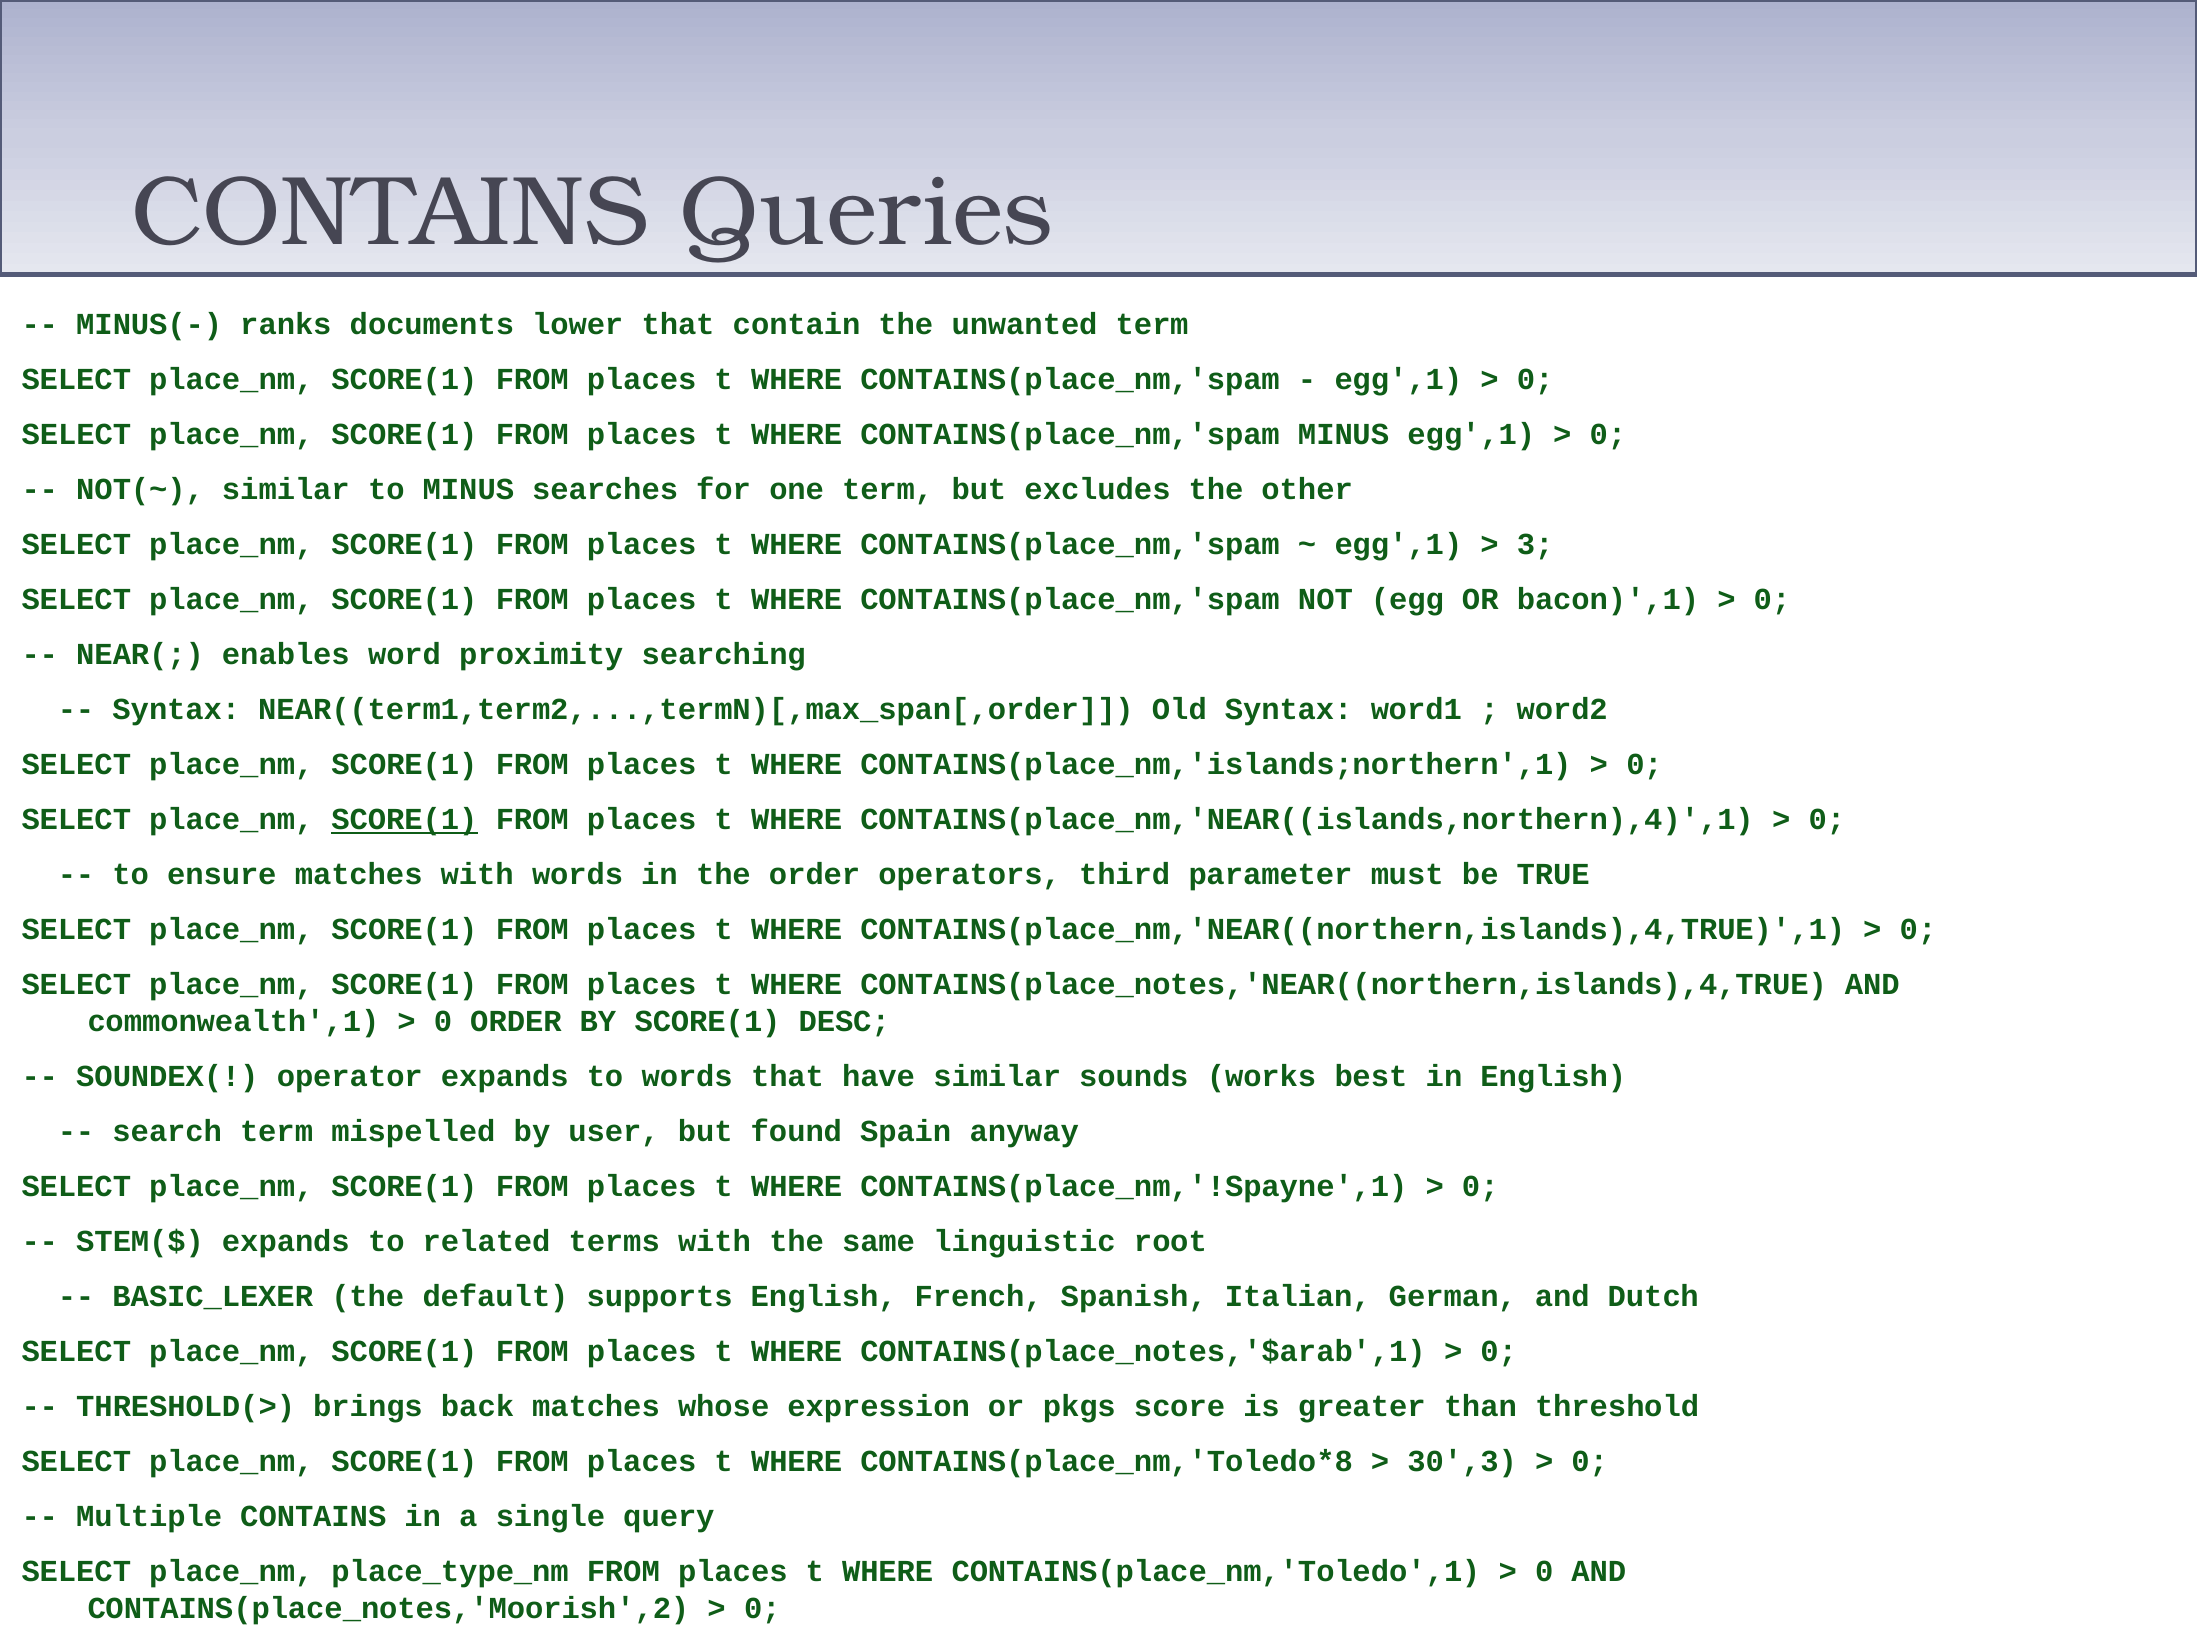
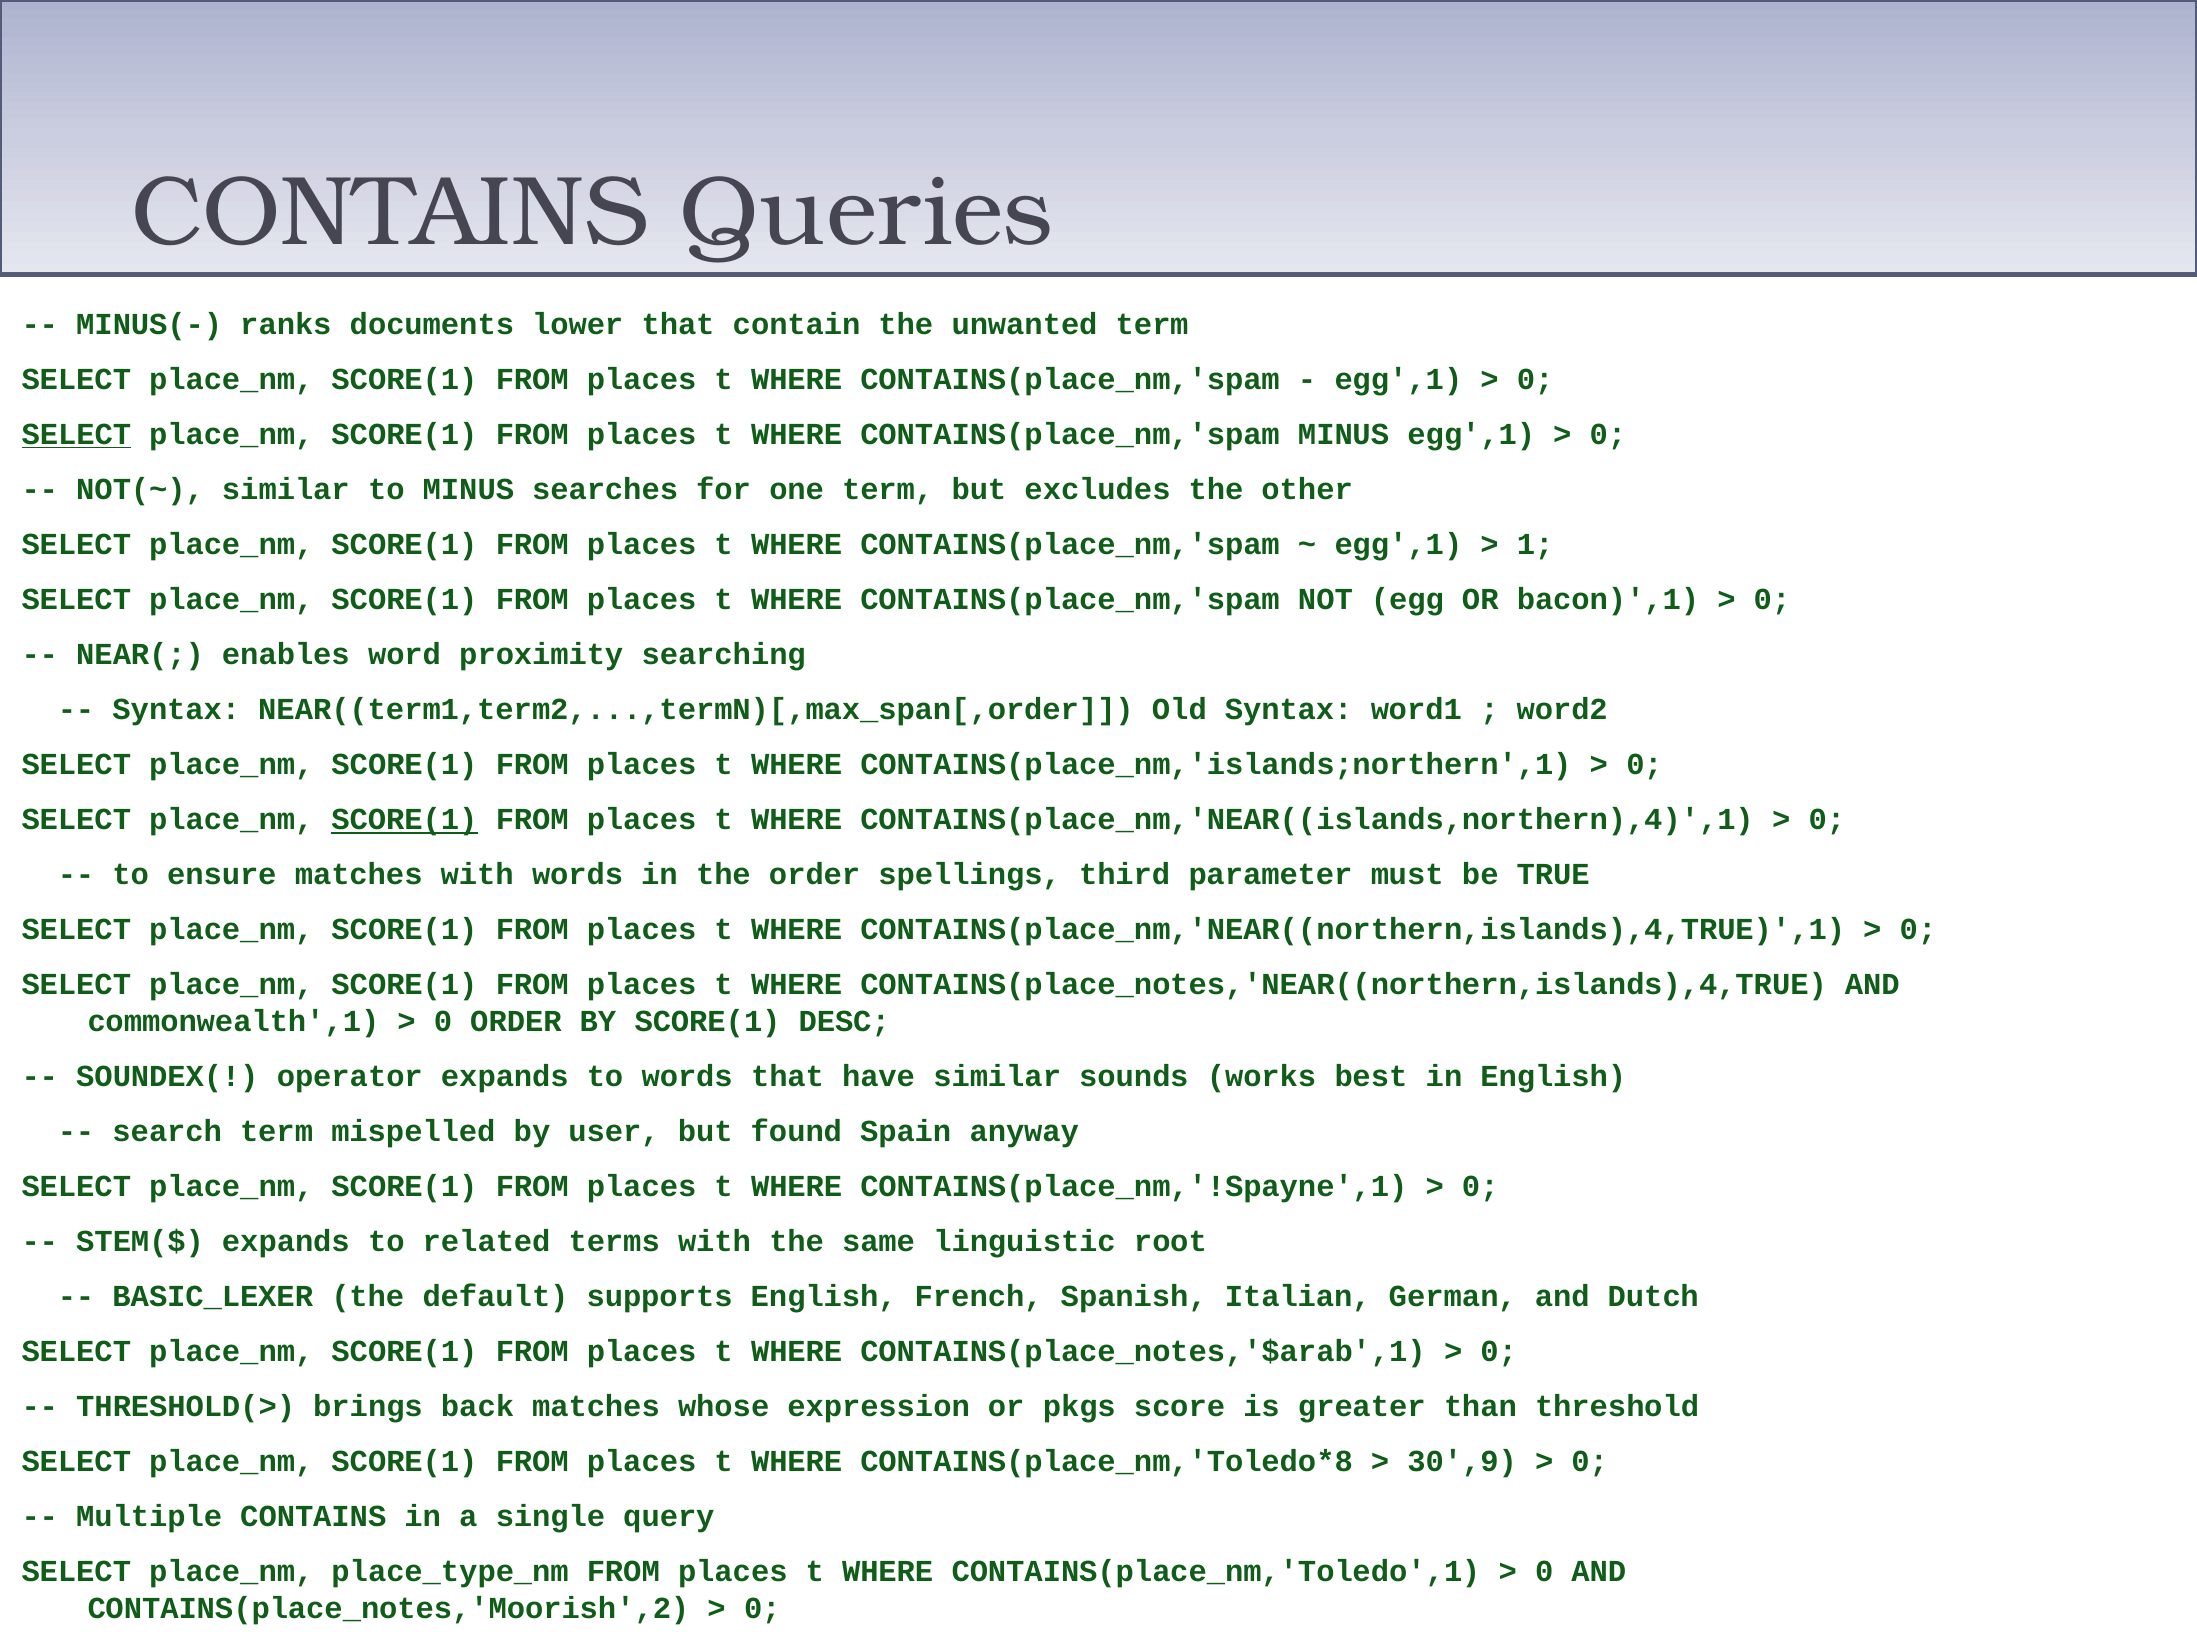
SELECT at (76, 434) underline: none -> present
3: 3 -> 1
operators: operators -> spellings
30',3: 30',3 -> 30',9
